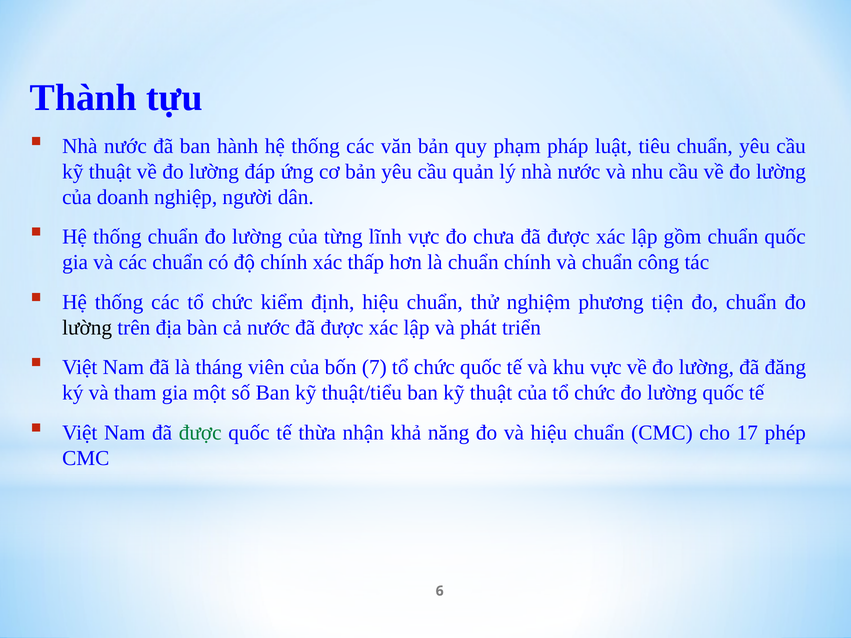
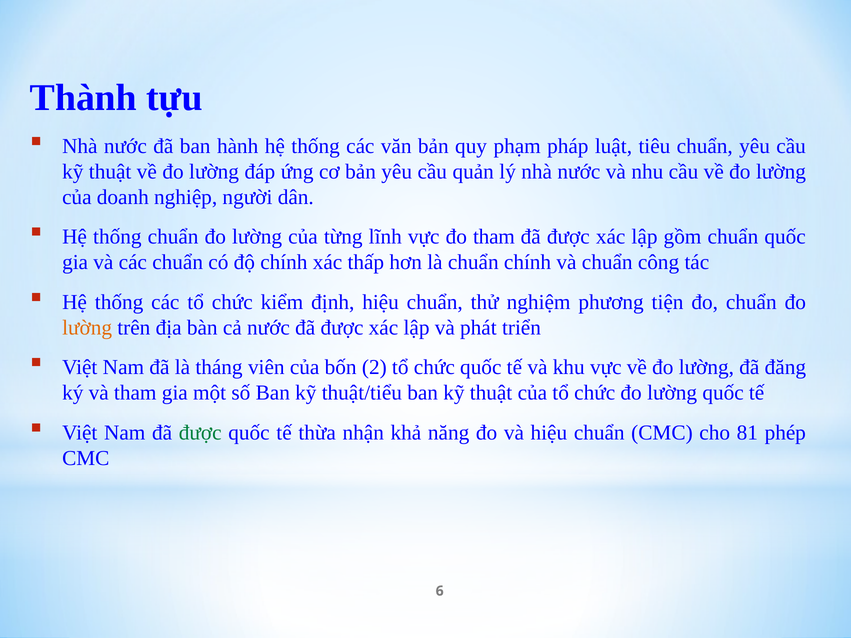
đo chưa: chưa -> tham
lường at (87, 328) colour: black -> orange
7: 7 -> 2
17: 17 -> 81
